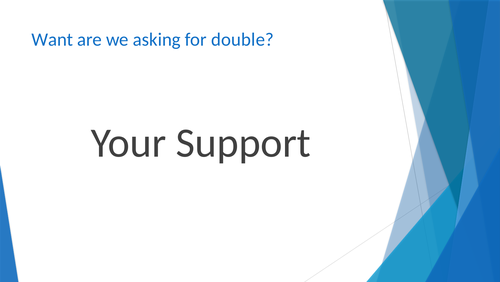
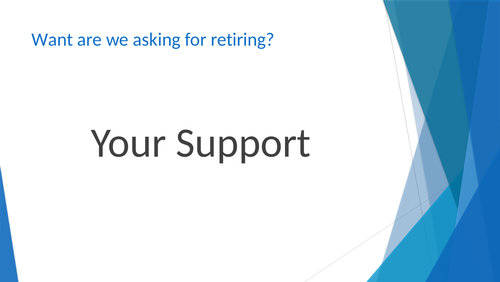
double: double -> retiring
